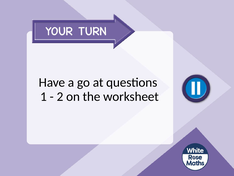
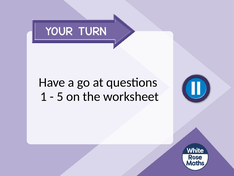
2: 2 -> 5
